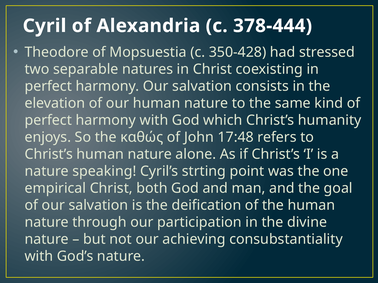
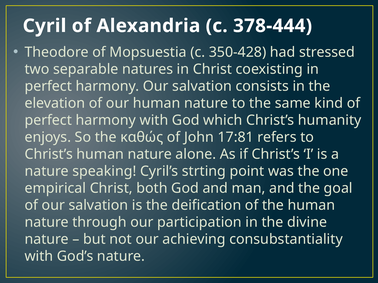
17:48: 17:48 -> 17:81
